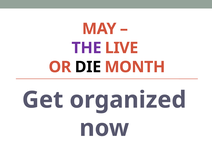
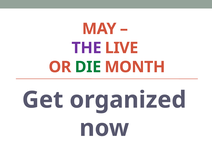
DIE colour: black -> green
